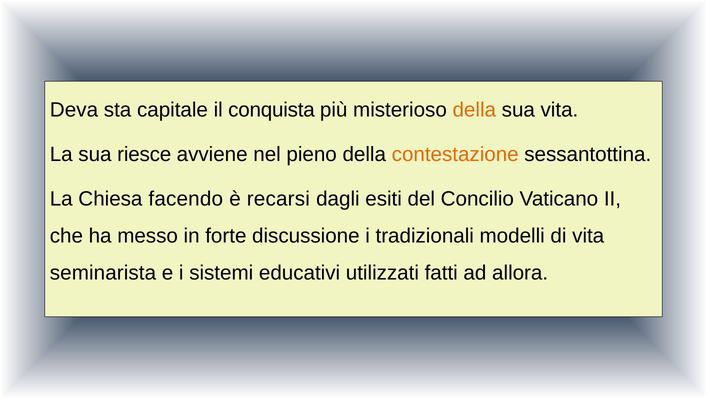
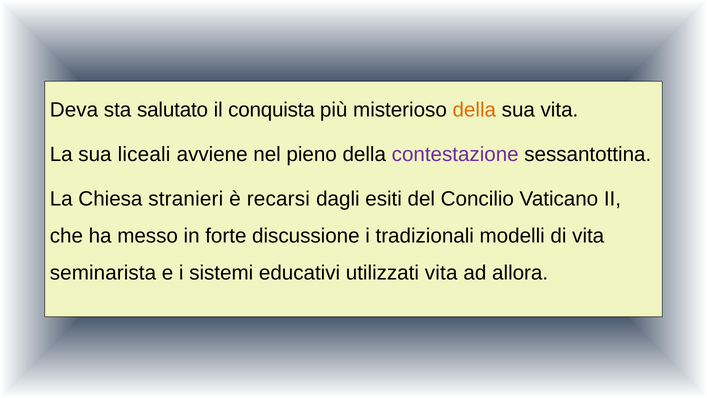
capitale: capitale -> salutato
riesce: riesce -> liceali
contestazione colour: orange -> purple
facendo: facendo -> stranieri
utilizzati fatti: fatti -> vita
